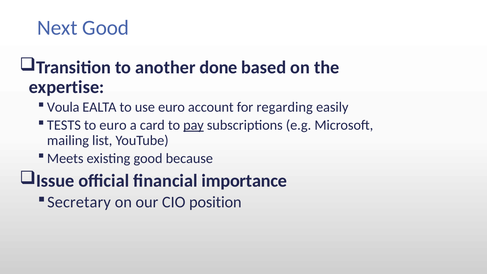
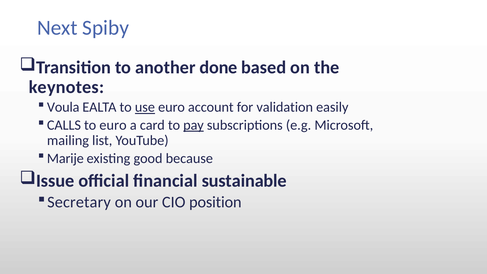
Next Good: Good -> Spiby
expertise: expertise -> keynotes
use underline: none -> present
regarding: regarding -> validation
TESTS: TESTS -> CALLS
Meets: Meets -> Marije
importance: importance -> sustainable
